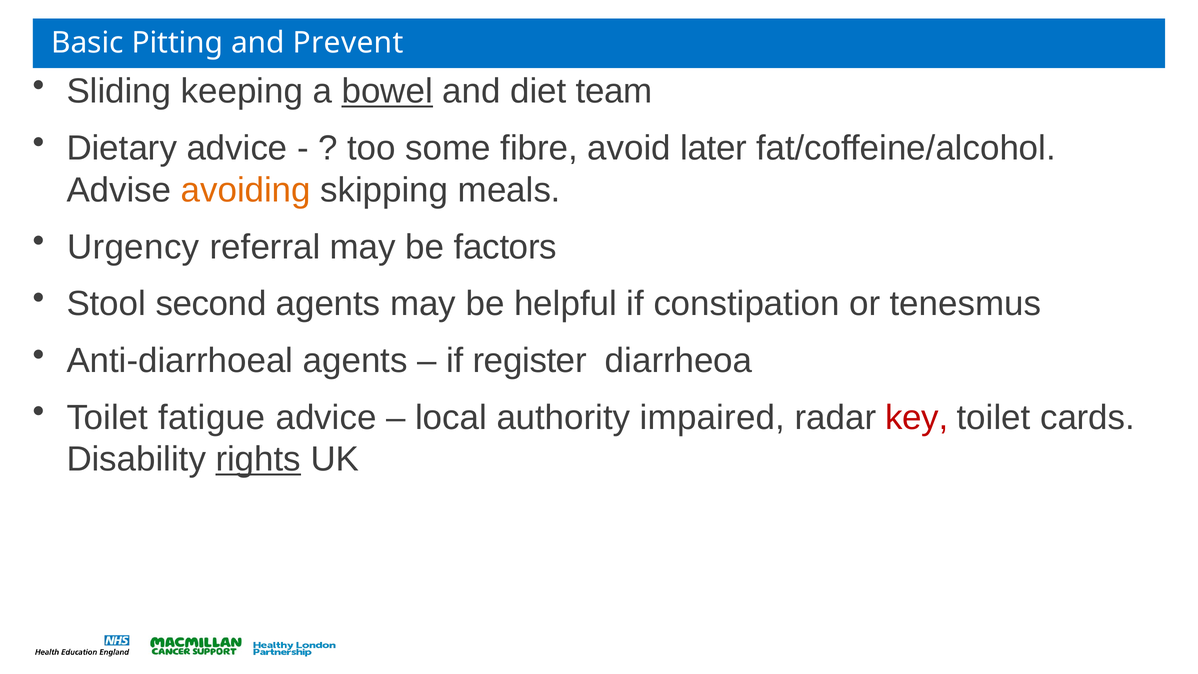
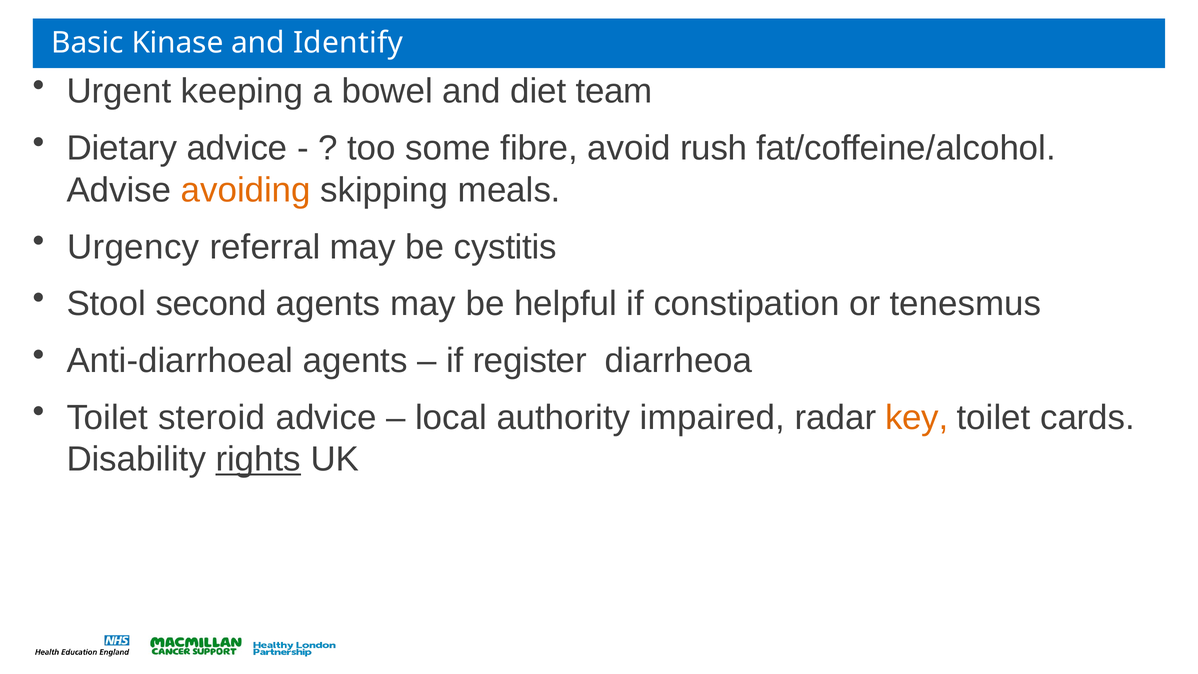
Pitting: Pitting -> Kinase
Prevent: Prevent -> Identify
Sliding: Sliding -> Urgent
bowel underline: present -> none
later: later -> rush
factors: factors -> cystitis
fatigue: fatigue -> steroid
key colour: red -> orange
